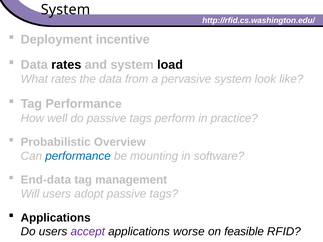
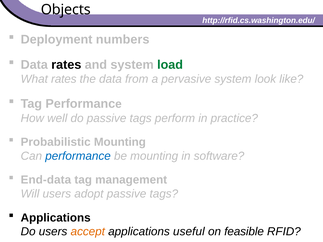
System at (66, 10): System -> Objects
incentive: incentive -> numbers
load colour: black -> green
Probabilistic Overview: Overview -> Mounting
accept colour: purple -> orange
worse: worse -> useful
